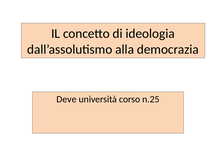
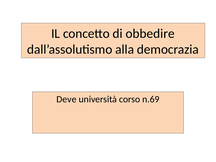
ideologia: ideologia -> obbedire
n.25: n.25 -> n.69
